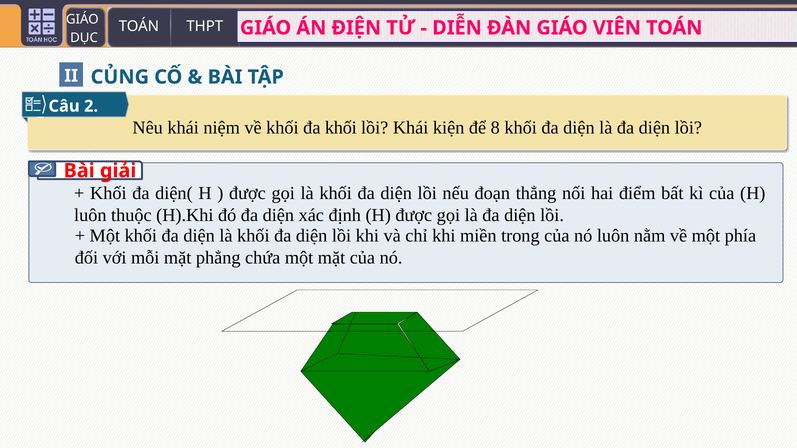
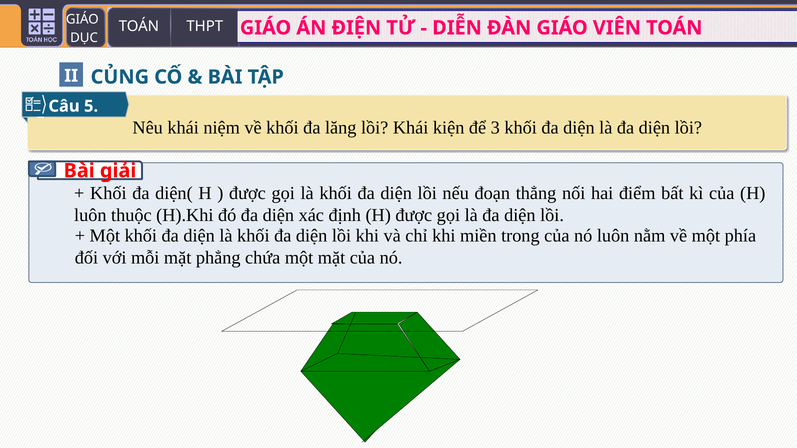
2: 2 -> 5
đa khối: khối -> lăng
8: 8 -> 3
